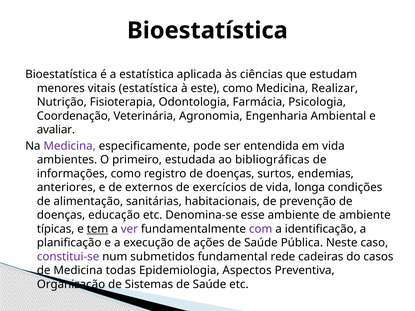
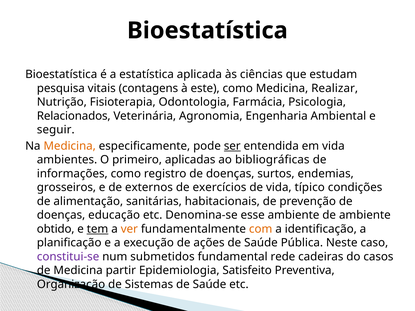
menores: menores -> pesquisa
vitais estatística: estatística -> contagens
Coordenação: Coordenação -> Relacionados
avaliar: avaliar -> seguir
Medicina at (70, 146) colour: purple -> orange
ser underline: none -> present
estudada: estudada -> aplicadas
anteriores: anteriores -> grosseiros
longa: longa -> típico
típicas: típicas -> obtido
ver colour: purple -> orange
com colour: purple -> orange
todas: todas -> partir
Aspectos: Aspectos -> Satisfeito
